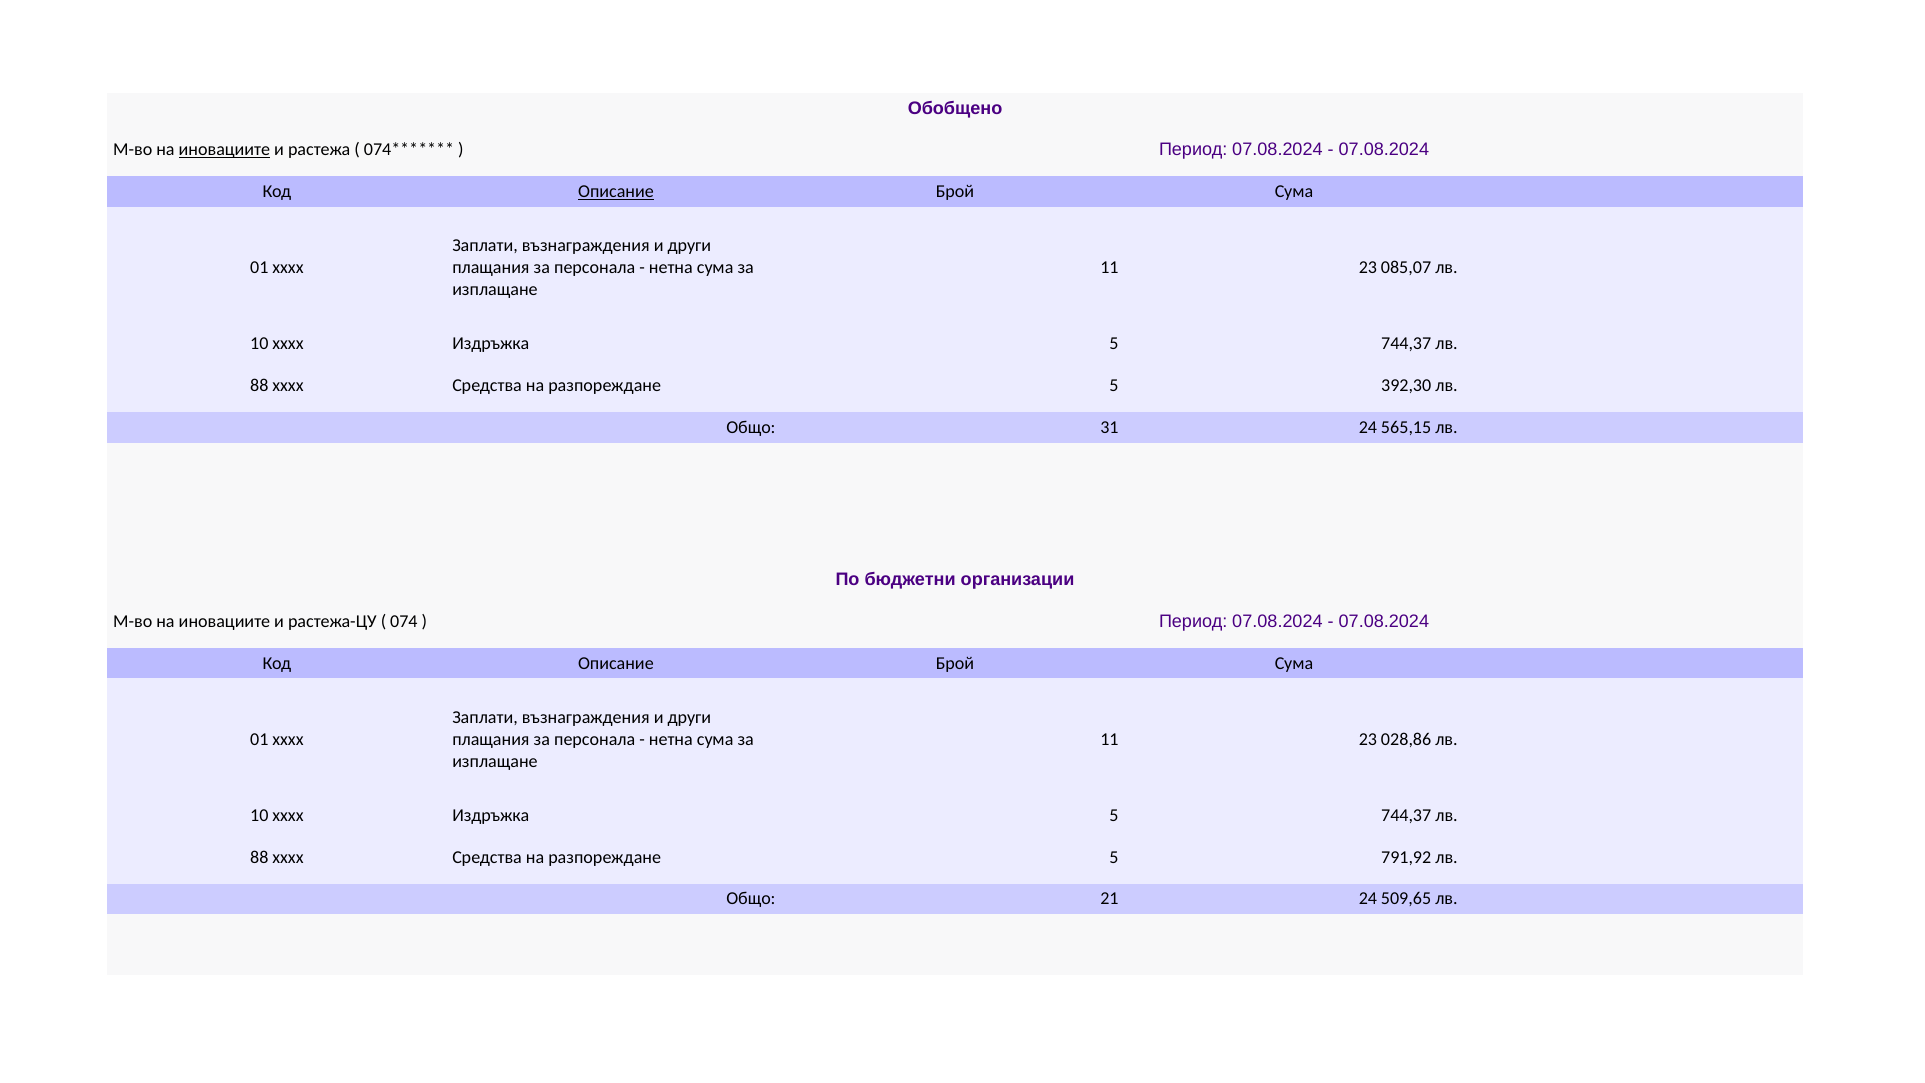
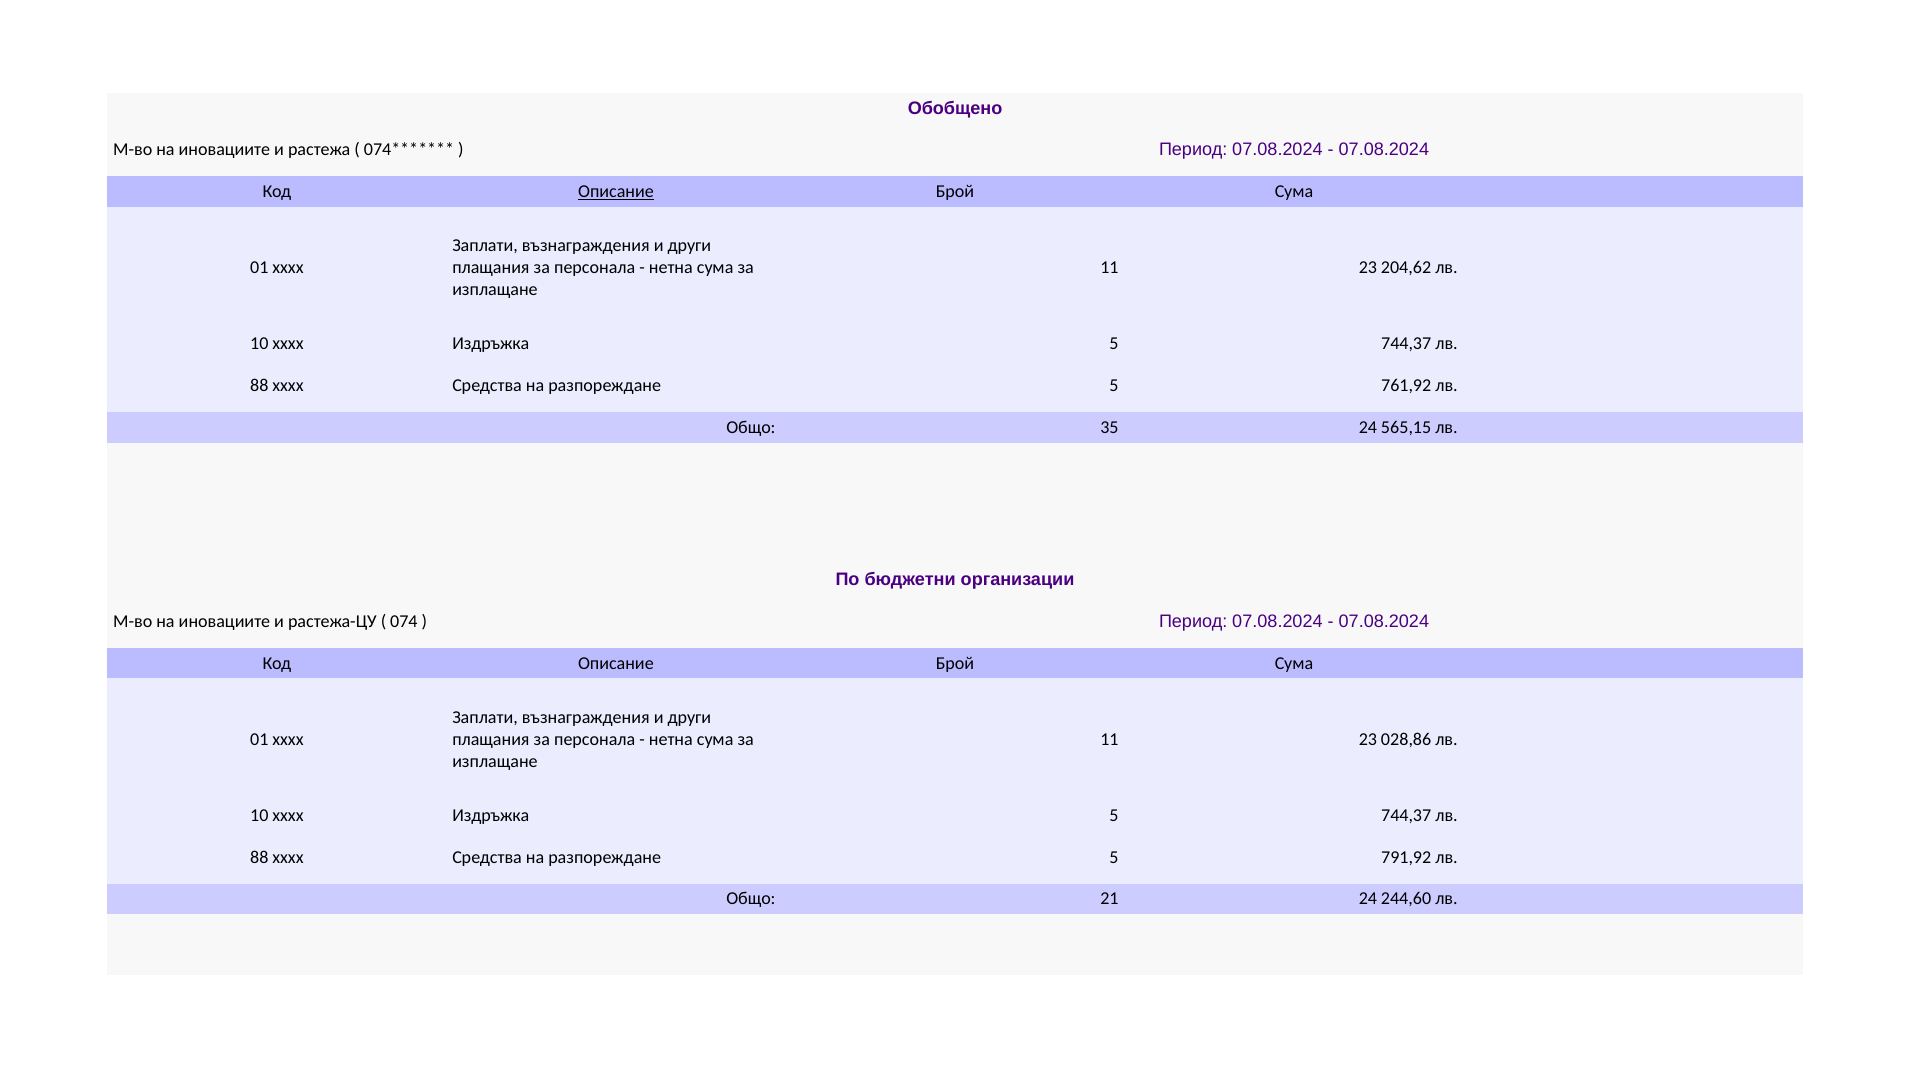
иновациите at (224, 150) underline: present -> none
085,07: 085,07 -> 204,62
392,30: 392,30 -> 761,92
31: 31 -> 35
509,65: 509,65 -> 244,60
